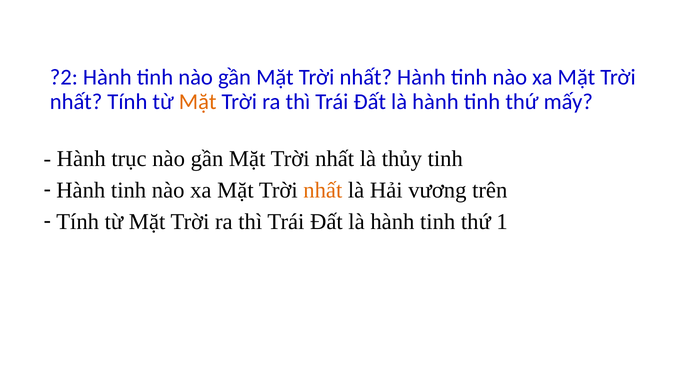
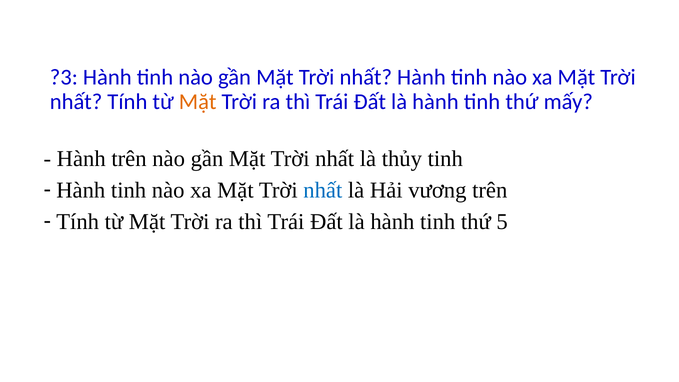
?2: ?2 -> ?3
Hành trục: trục -> trên
nhất at (323, 190) colour: orange -> blue
1: 1 -> 5
